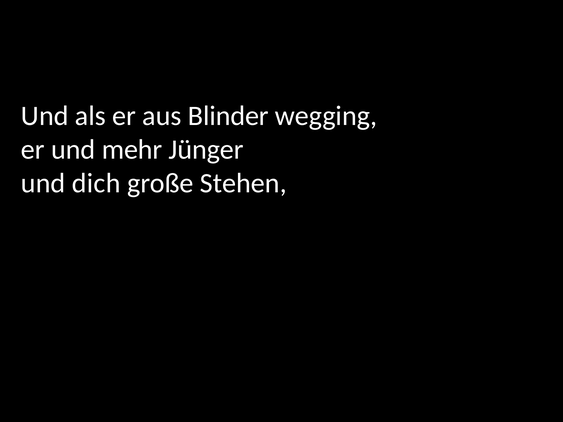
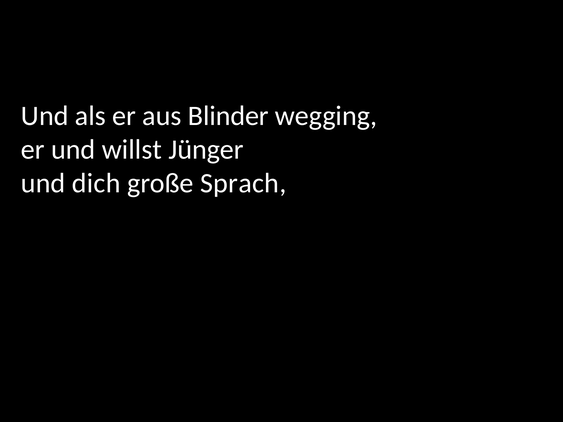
mehr: mehr -> willst
Stehen: Stehen -> Sprach
